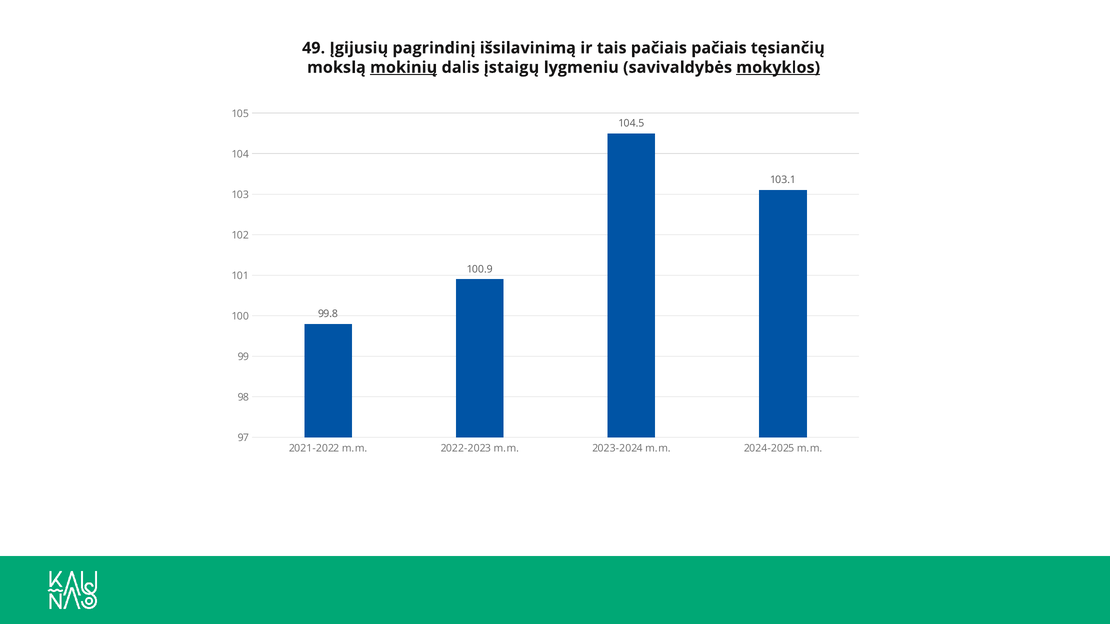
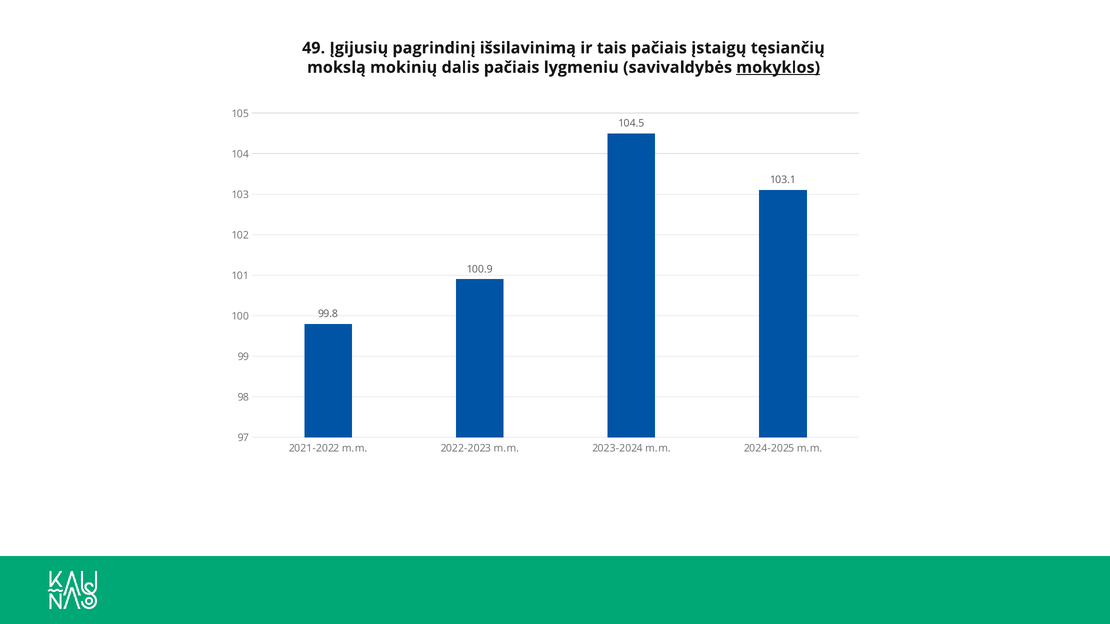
pačiais pačiais: pačiais -> įstaigų
mokinių underline: present -> none
dalis įstaigų: įstaigų -> pačiais
